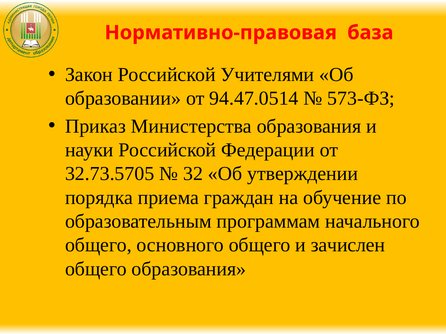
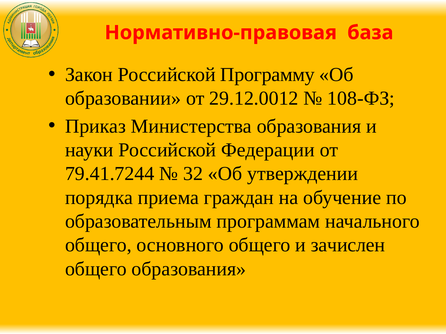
Учителями: Учителями -> Программу
94.47.0514: 94.47.0514 -> 29.12.0012
573-ФЗ: 573-ФЗ -> 108-ФЗ
32.73.5705: 32.73.5705 -> 79.41.7244
